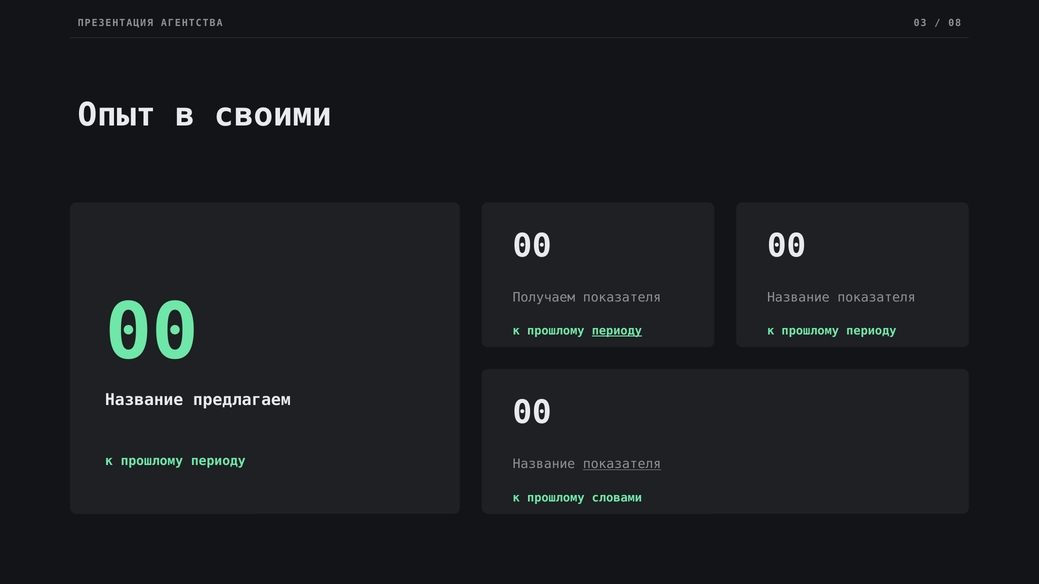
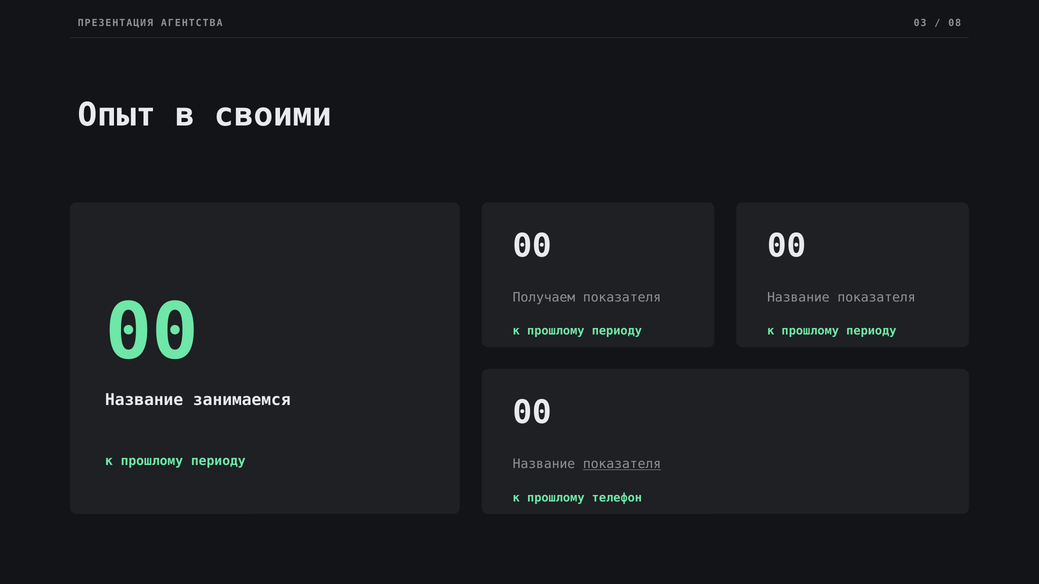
периоду at (617, 331) underline: present -> none
предлагаем: предлагаем -> занимаемся
словами: словами -> телефон
